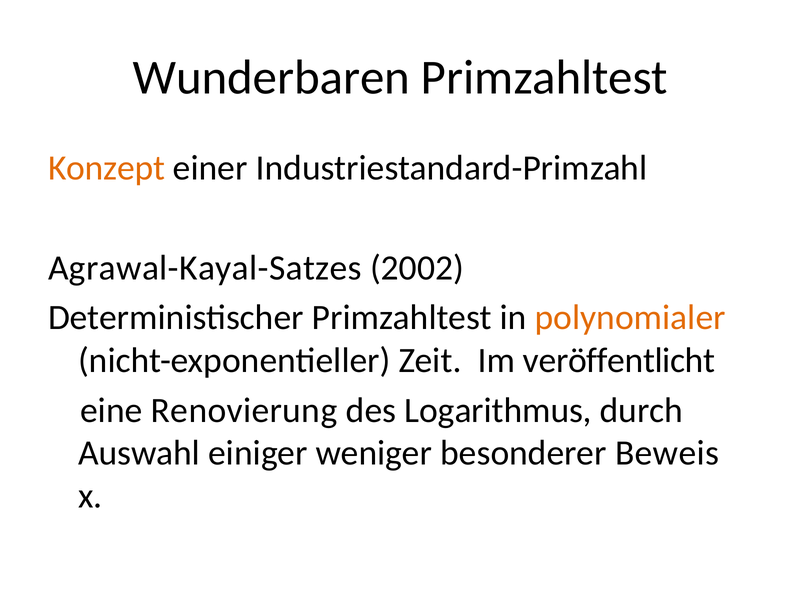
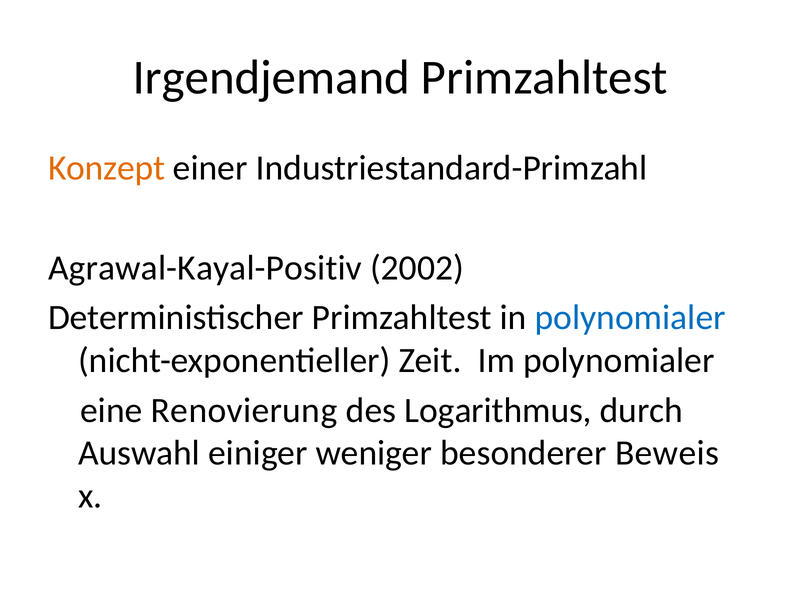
Wunderbaren: Wunderbaren -> Irgendjemand
Agrawal-Kayal-Satzes: Agrawal-Kayal-Satzes -> Agrawal-Kayal-Positiv
polynomialer at (630, 318) colour: orange -> blue
Im veröffentlicht: veröffentlicht -> polynomialer
